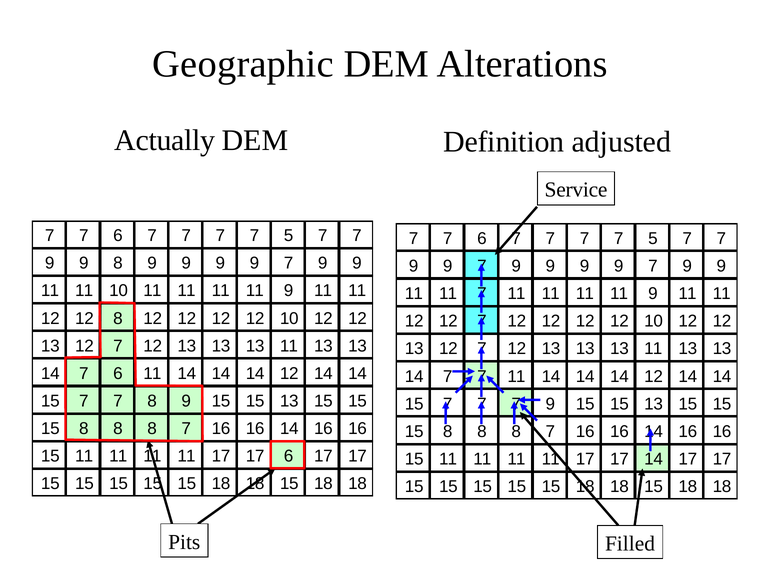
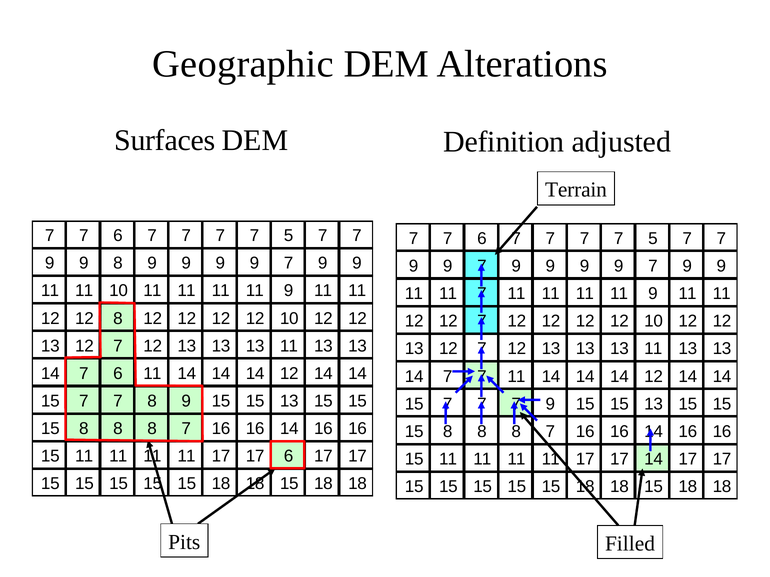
Actually: Actually -> Surfaces
Service: Service -> Terrain
